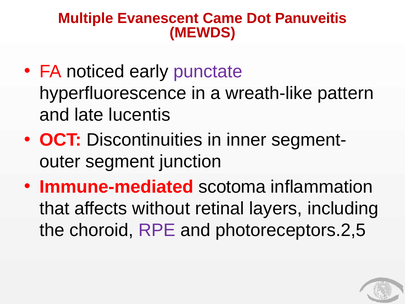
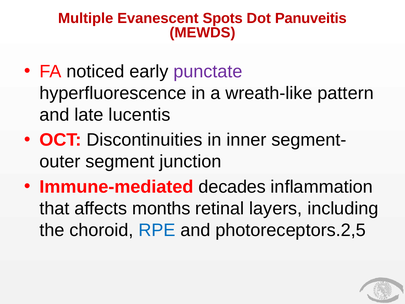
Came: Came -> Spots
scotoma: scotoma -> decades
without: without -> months
RPE colour: purple -> blue
